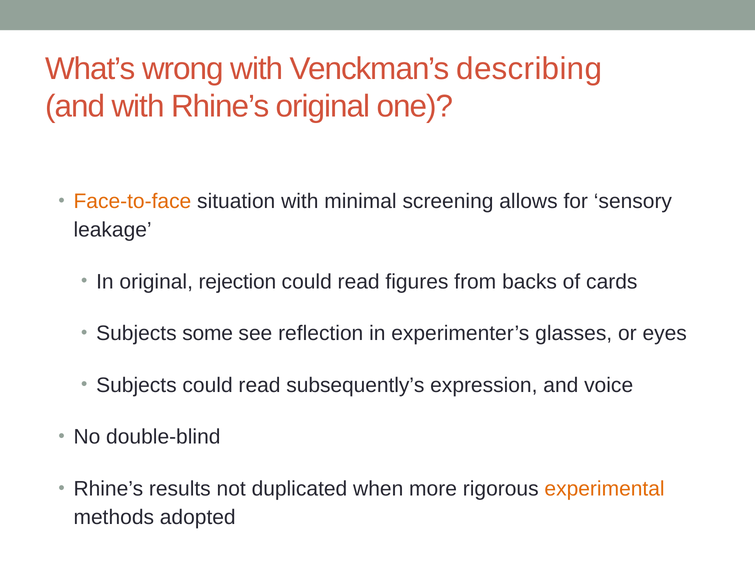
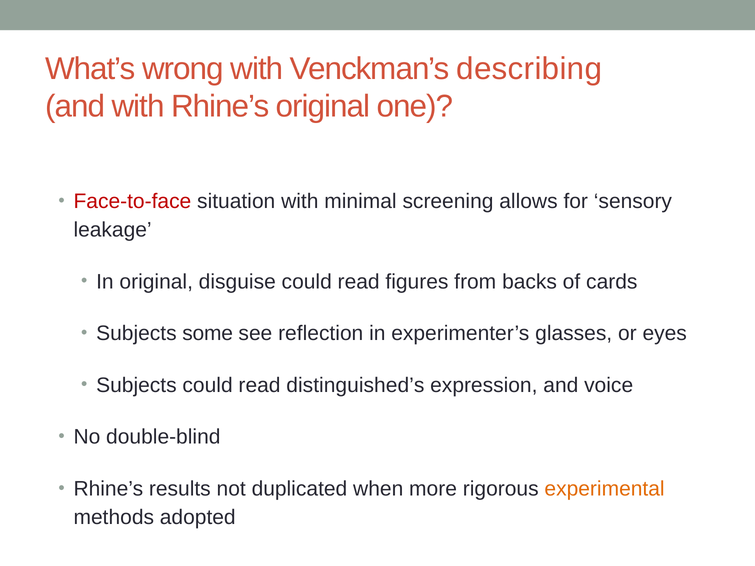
Face-to-face colour: orange -> red
rejection: rejection -> disguise
subsequently’s: subsequently’s -> distinguished’s
